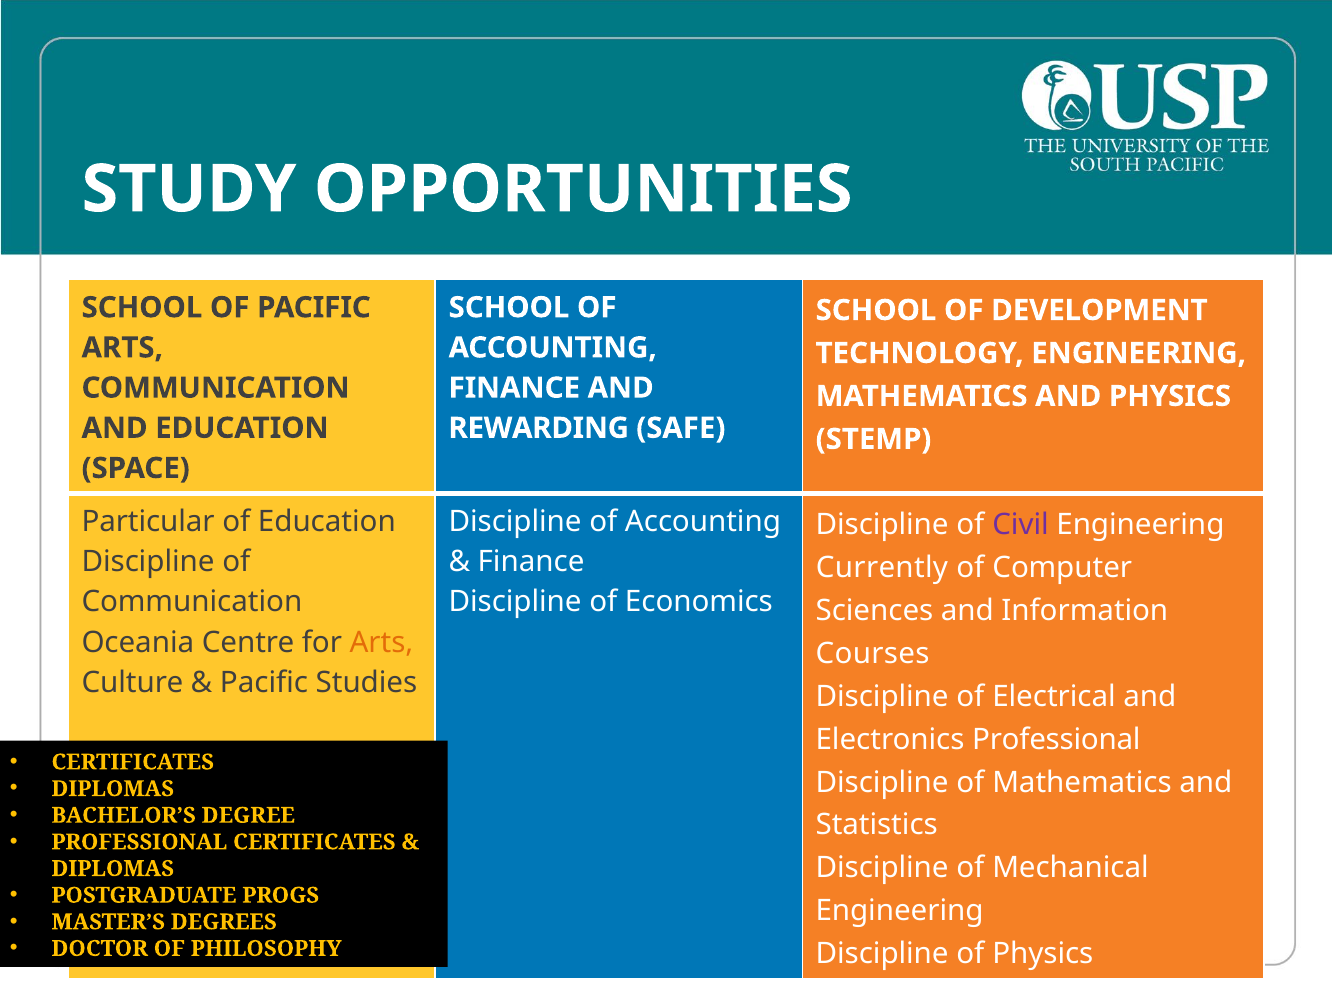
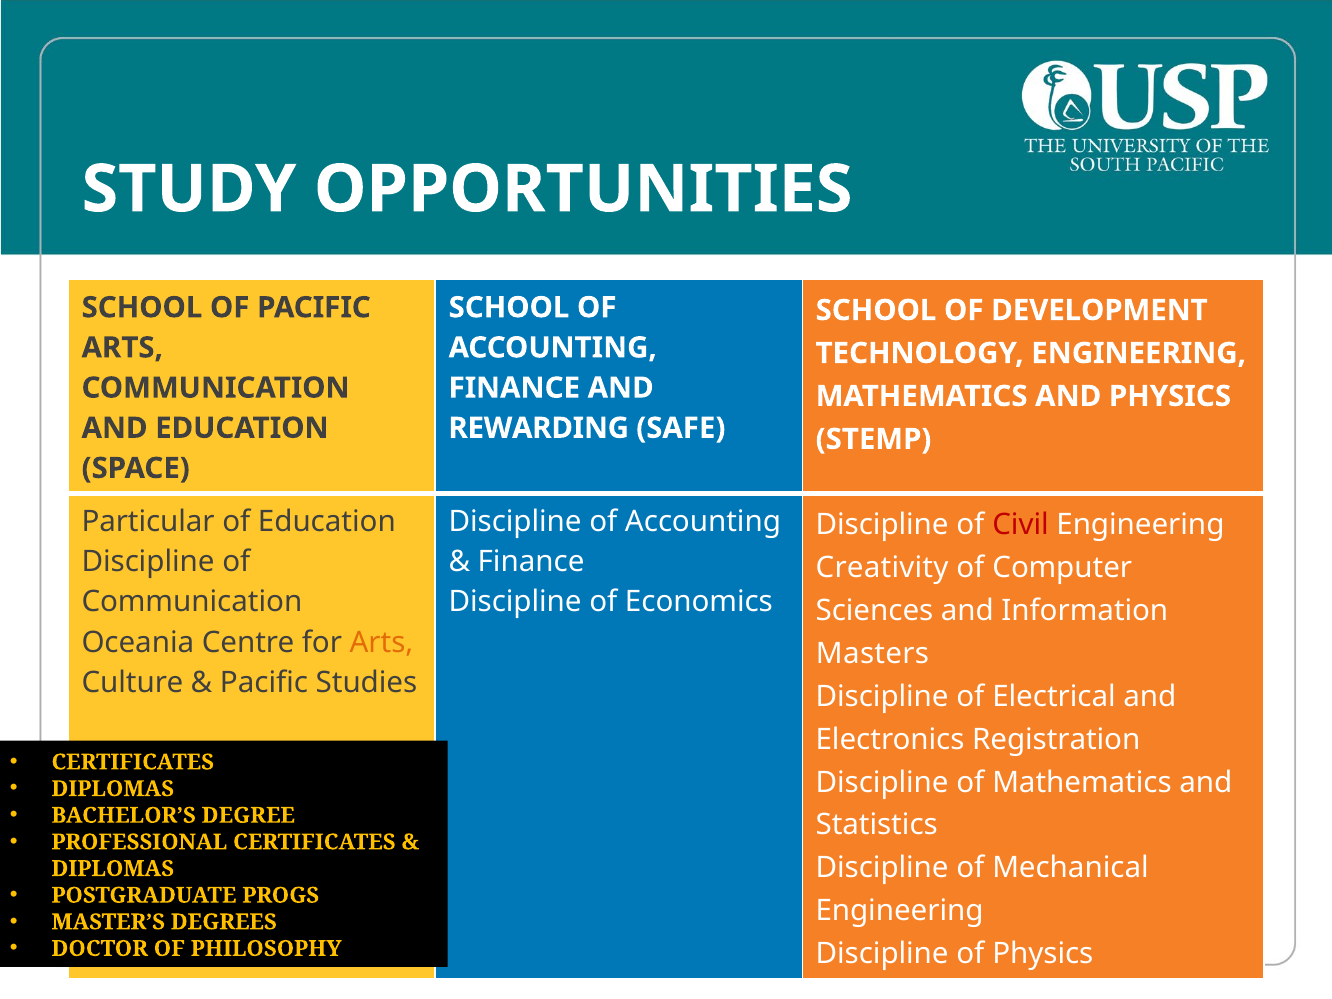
Civil colour: purple -> red
Currently: Currently -> Creativity
Courses: Courses -> Masters
Electronics Professional: Professional -> Registration
